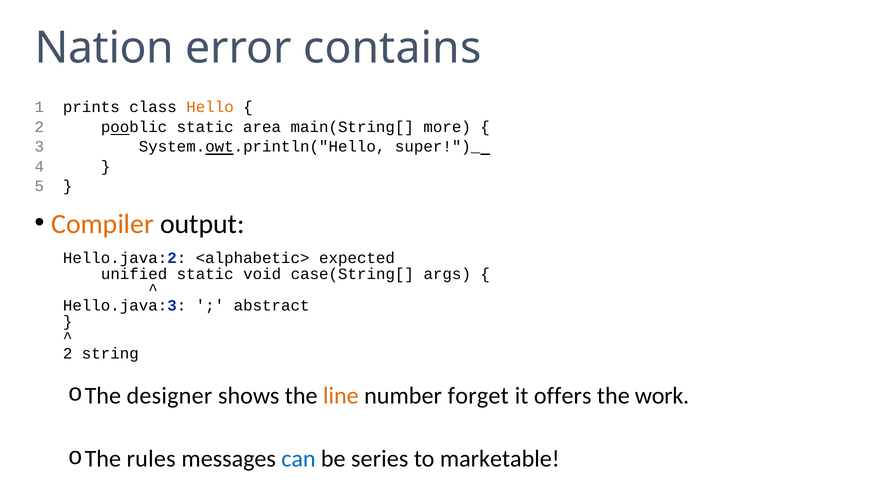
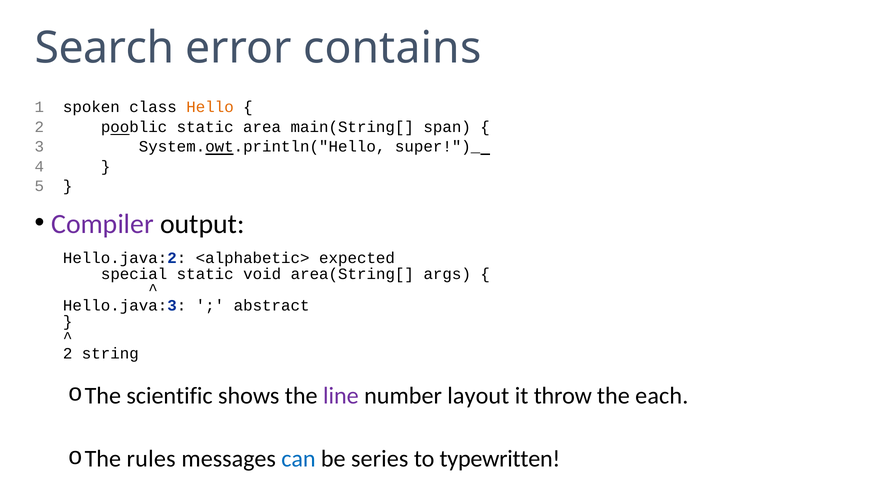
Nation: Nation -> Search
prints: prints -> spoken
more: more -> span
Compiler colour: orange -> purple
unified: unified -> special
case(String[: case(String[ -> area(String[
designer: designer -> scientific
line colour: orange -> purple
forget: forget -> layout
offers: offers -> throw
work: work -> each
marketable: marketable -> typewritten
